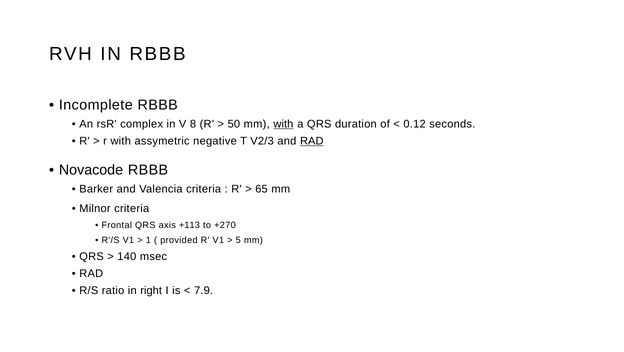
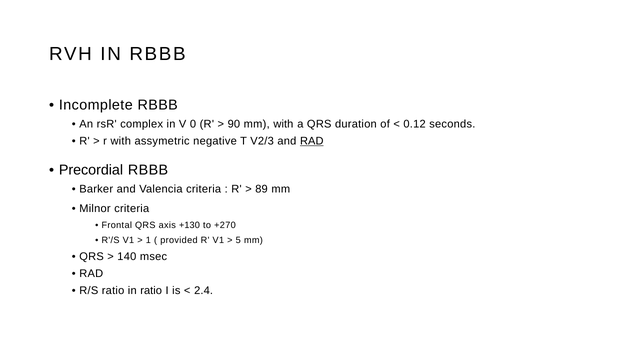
8: 8 -> 0
50: 50 -> 90
with at (283, 124) underline: present -> none
Novacode: Novacode -> Precordial
65: 65 -> 89
+113: +113 -> +130
in right: right -> ratio
7.9: 7.9 -> 2.4
